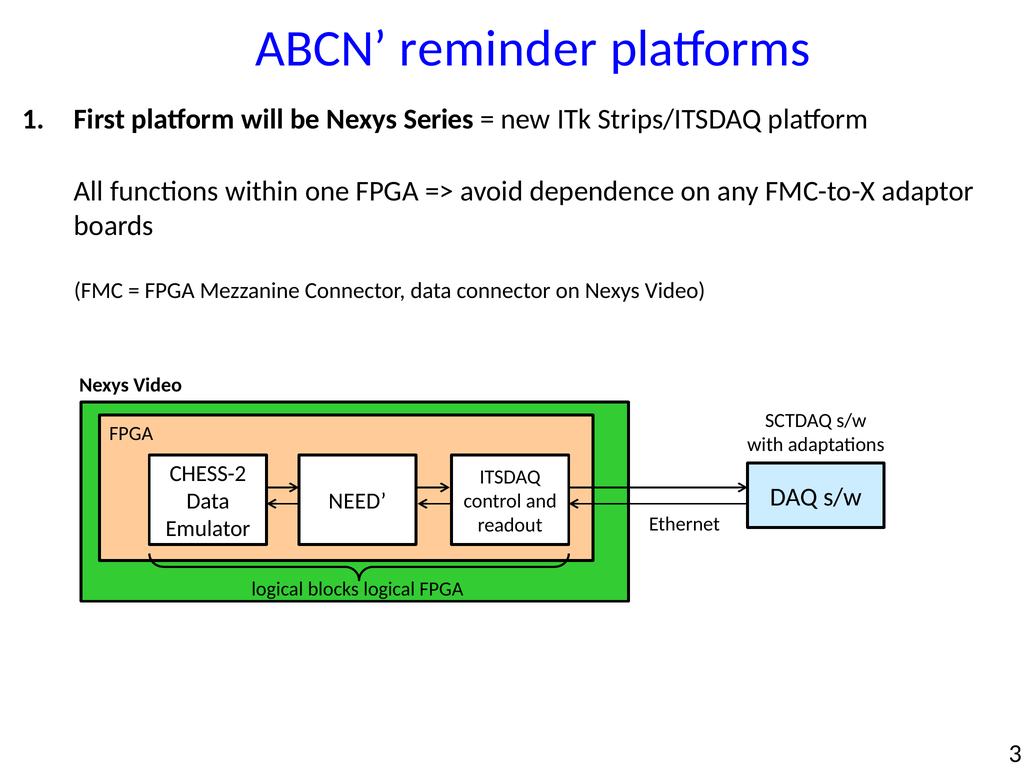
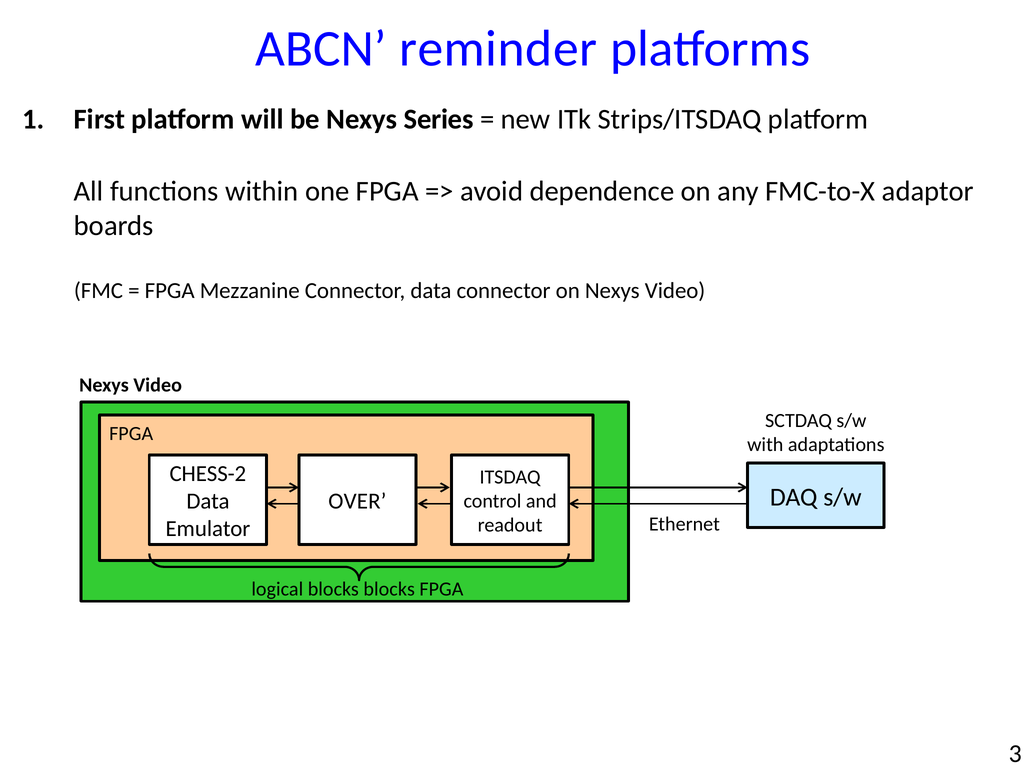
NEED: NEED -> OVER
blocks logical: logical -> blocks
